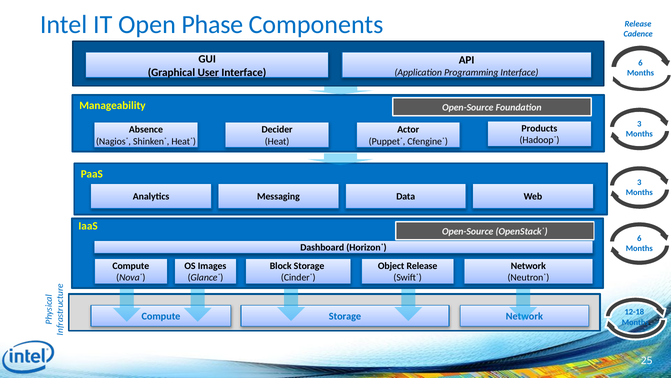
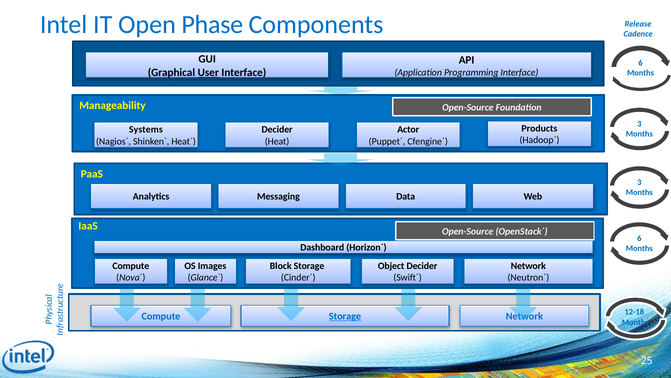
Absence: Absence -> Systems
Object Release: Release -> Decider
Storage at (345, 316) underline: none -> present
